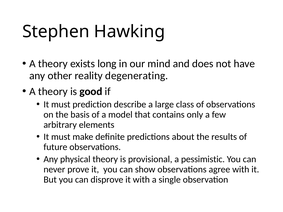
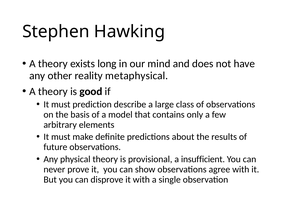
degenerating: degenerating -> metaphysical
pessimistic: pessimistic -> insufficient
